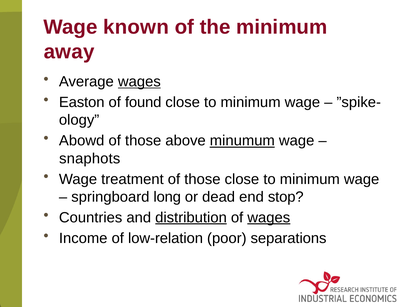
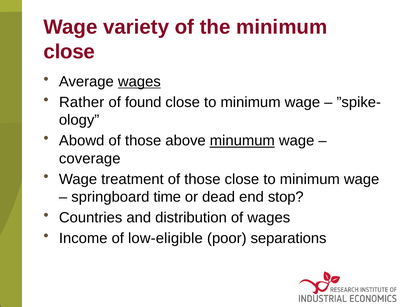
known: known -> variety
away at (69, 52): away -> close
Easton: Easton -> Rather
snaphots: snaphots -> coverage
long: long -> time
distribution underline: present -> none
wages at (269, 218) underline: present -> none
low-relation: low-relation -> low-eligible
